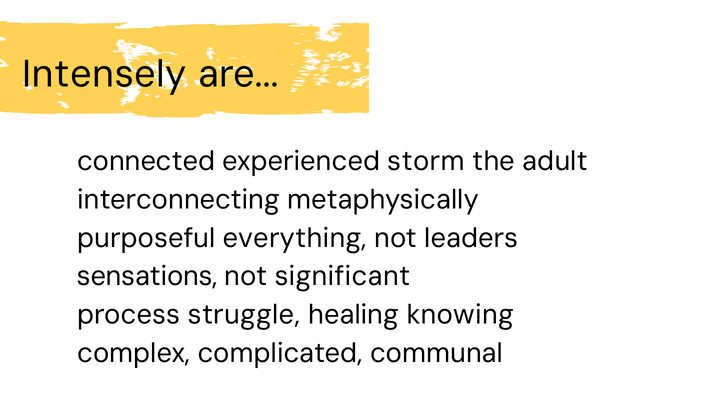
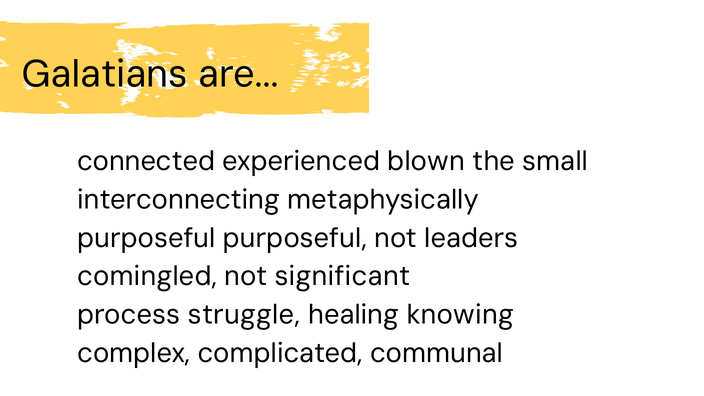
Intensely: Intensely -> Galatians
storm: storm -> blown
adult: adult -> small
purposeful everything: everything -> purposeful
sensations: sensations -> comingled
